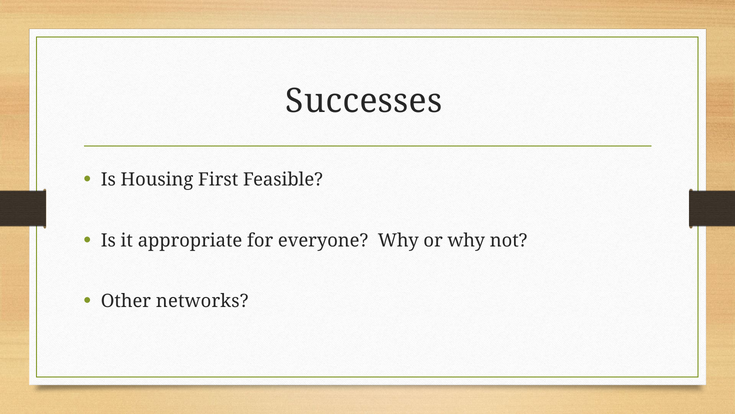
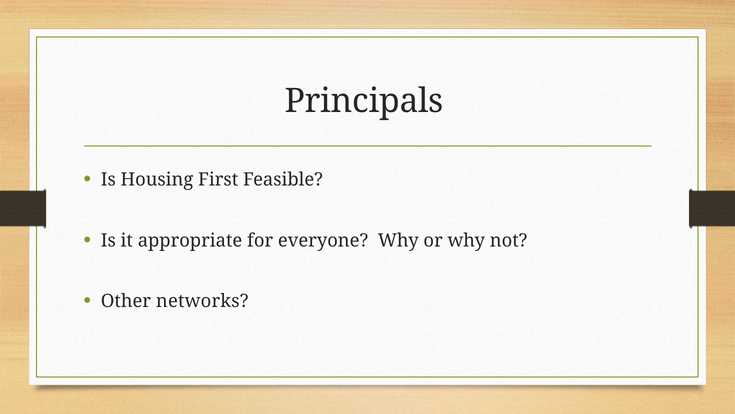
Successes: Successes -> Principals
